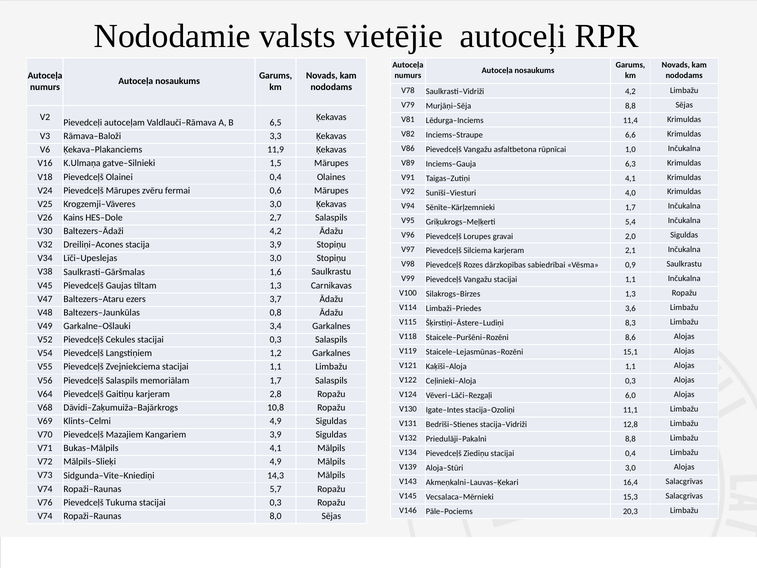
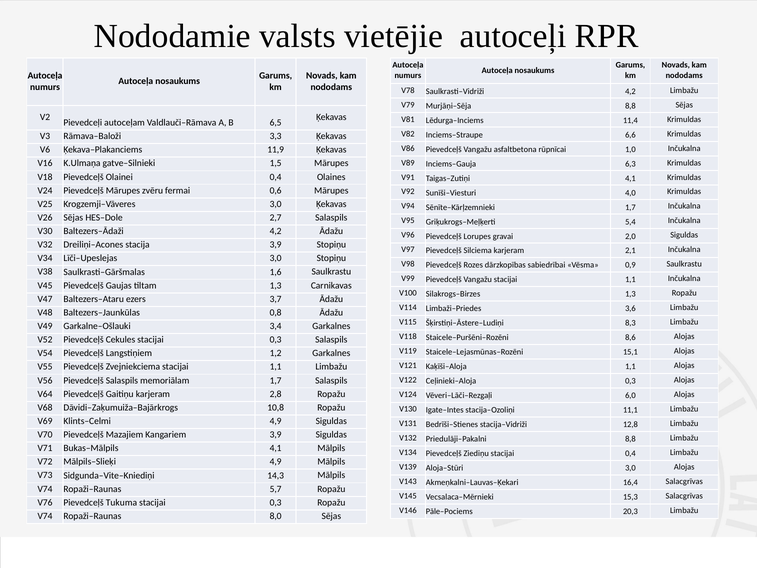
V26 Kains: Kains -> Sējas
